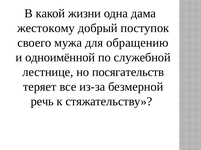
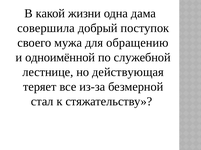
жестокому: жестокому -> совершила
посягательств: посягательств -> действующая
речь: речь -> стал
